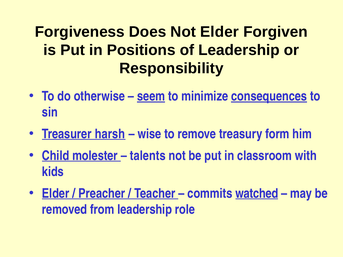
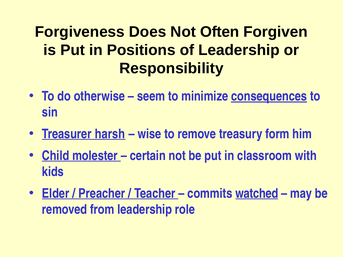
Not Elder: Elder -> Often
seem underline: present -> none
talents: talents -> certain
